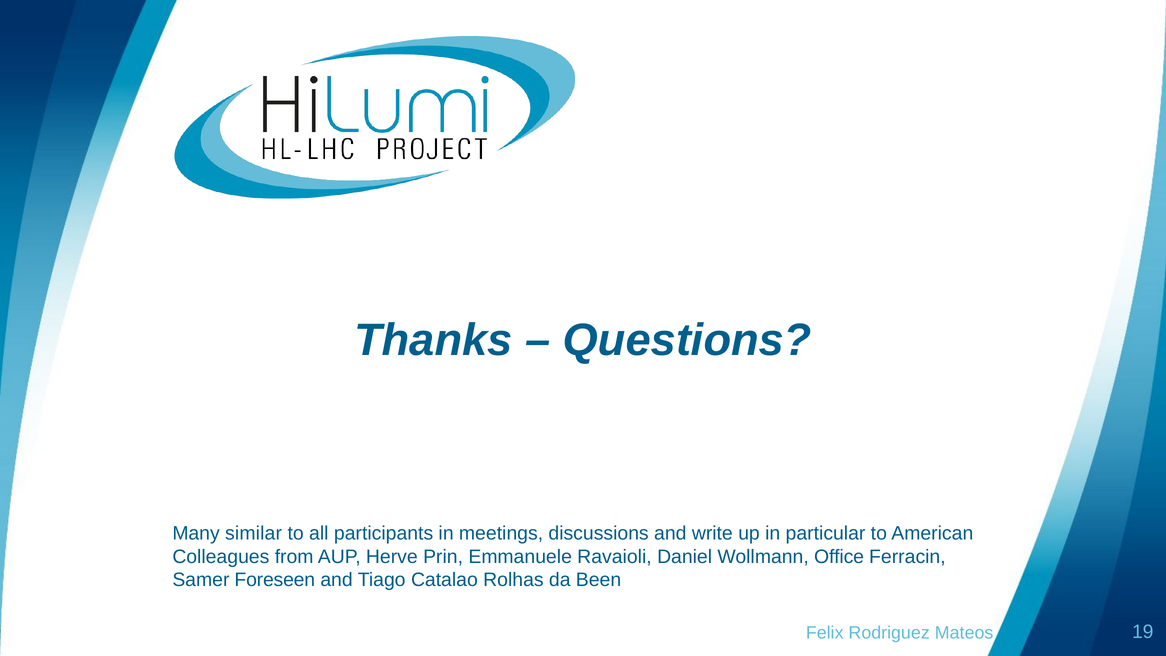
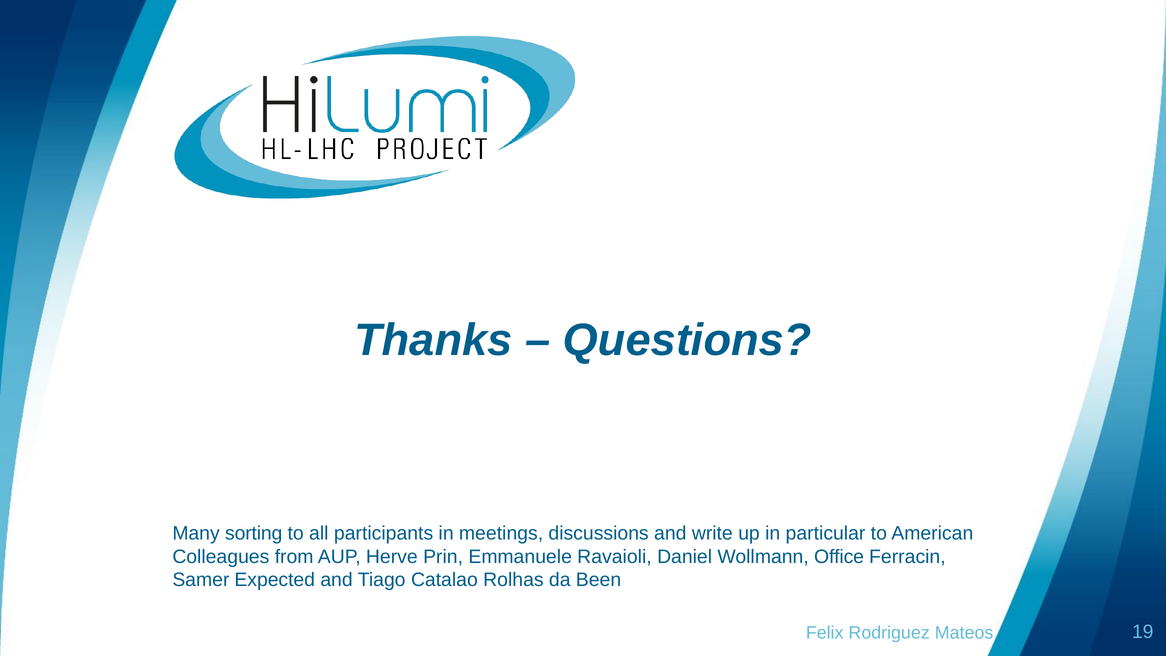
similar: similar -> sorting
Foreseen: Foreseen -> Expected
